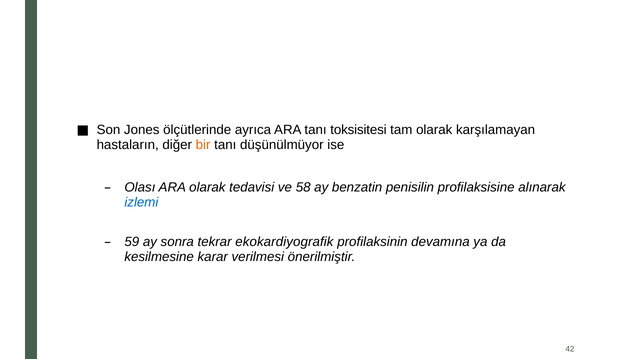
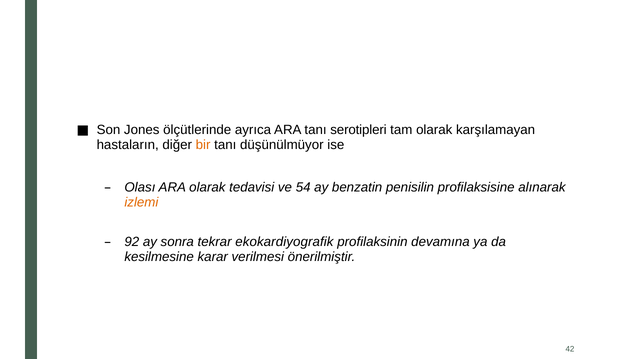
toksisitesi: toksisitesi -> serotipleri
58: 58 -> 54
izlemi colour: blue -> orange
59: 59 -> 92
